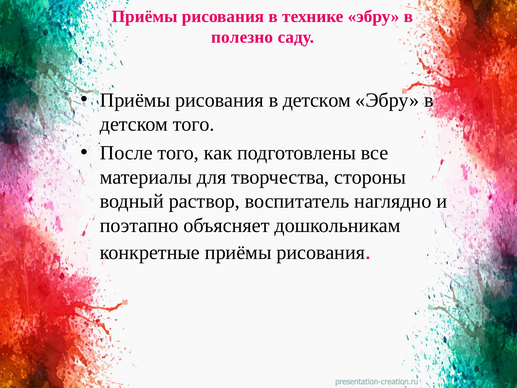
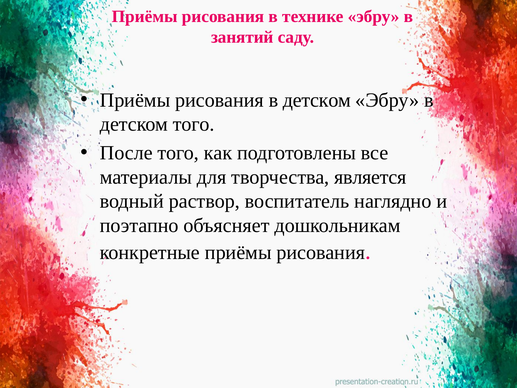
полезно: полезно -> занятий
стороны: стороны -> является
